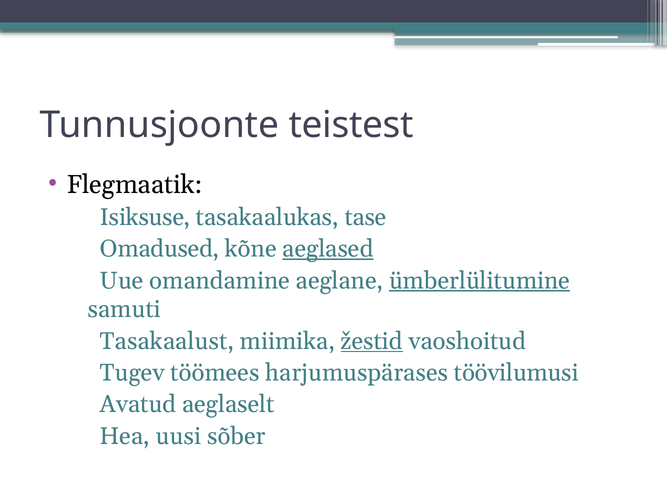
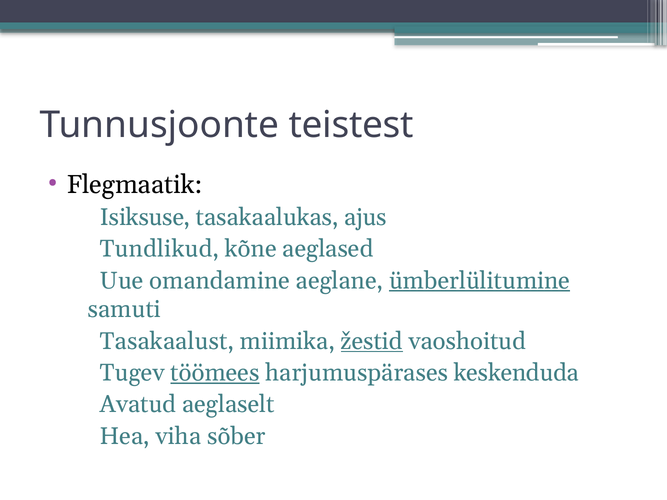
tase: tase -> ajus
Omadused: Omadused -> Tundlikud
aeglased underline: present -> none
töömees underline: none -> present
töövilumusi: töövilumusi -> keskenduda
uusi: uusi -> viha
